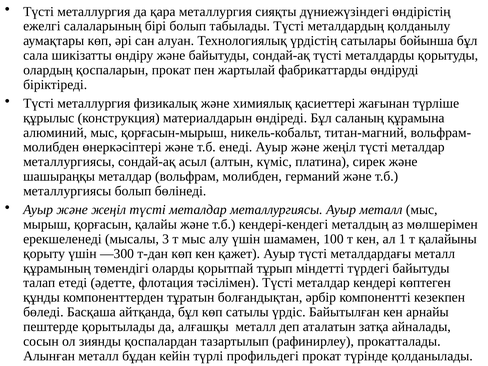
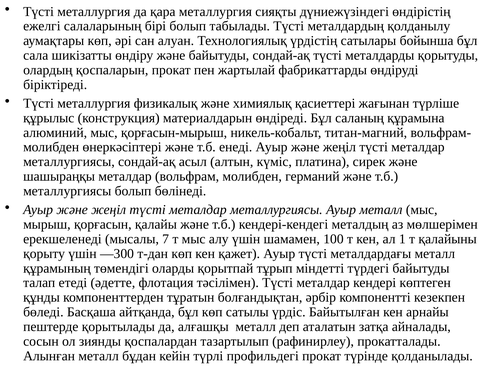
3: 3 -> 7
